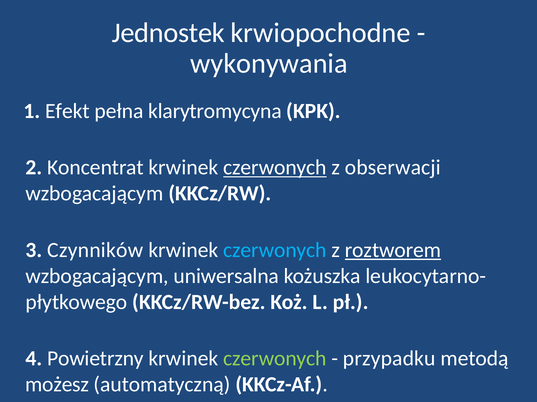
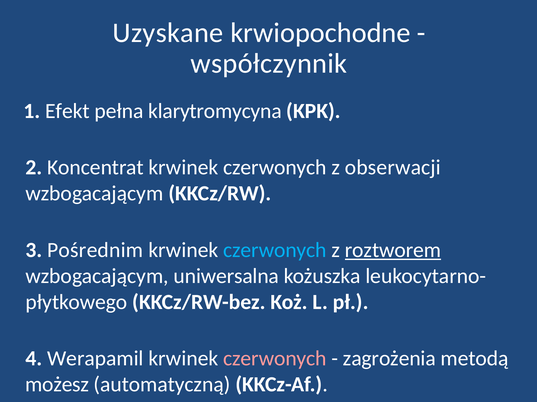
Jednostek: Jednostek -> Uzyskane
wykonywania: wykonywania -> współczynnik
czerwonych at (275, 168) underline: present -> none
Czynników: Czynników -> Pośrednim
Powietrzny: Powietrzny -> Werapamil
czerwonych at (275, 359) colour: light green -> pink
przypadku: przypadku -> zagrożenia
